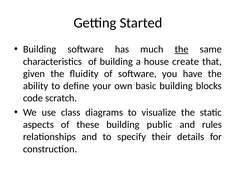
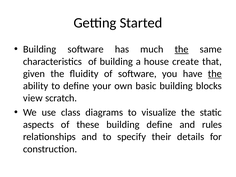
the at (215, 74) underline: none -> present
code: code -> view
building public: public -> define
